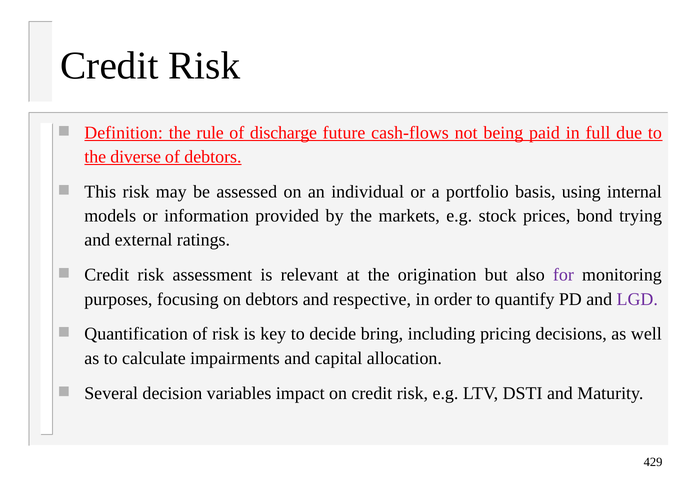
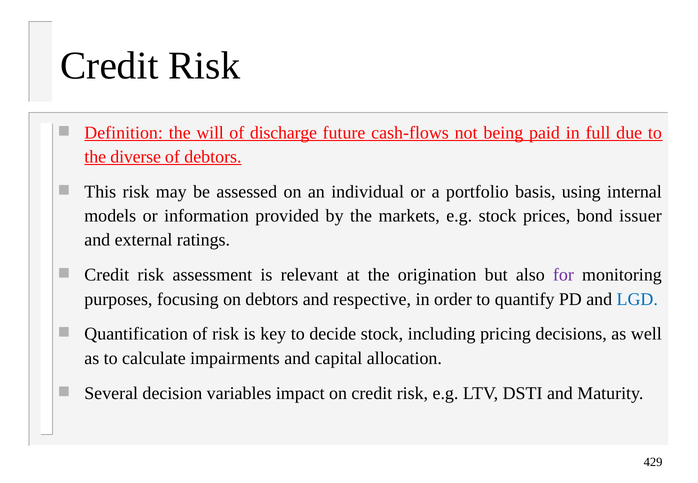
rule: rule -> will
trying: trying -> issuer
LGD colour: purple -> blue
decide bring: bring -> stock
